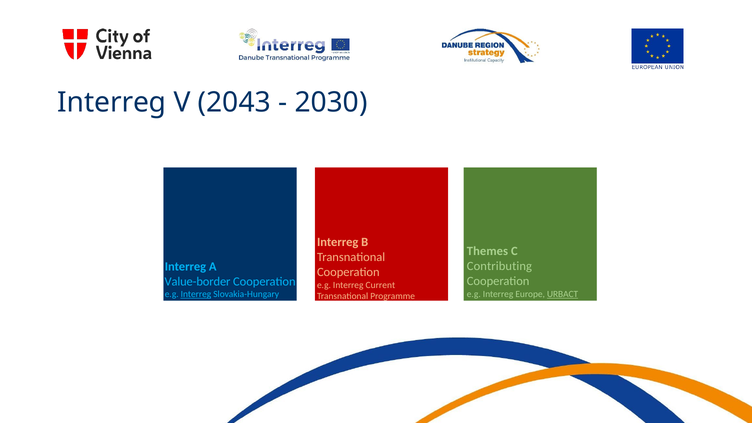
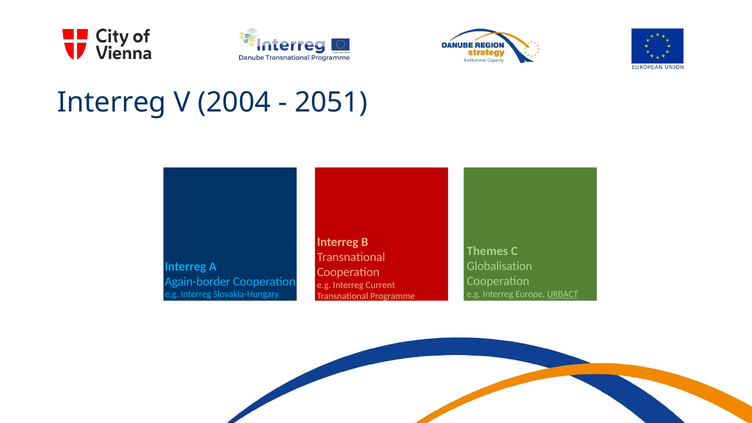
2043: 2043 -> 2004
2030: 2030 -> 2051
Contributing: Contributing -> Globalisation
Value-border: Value-border -> Again-border
Interreg at (196, 294) underline: present -> none
